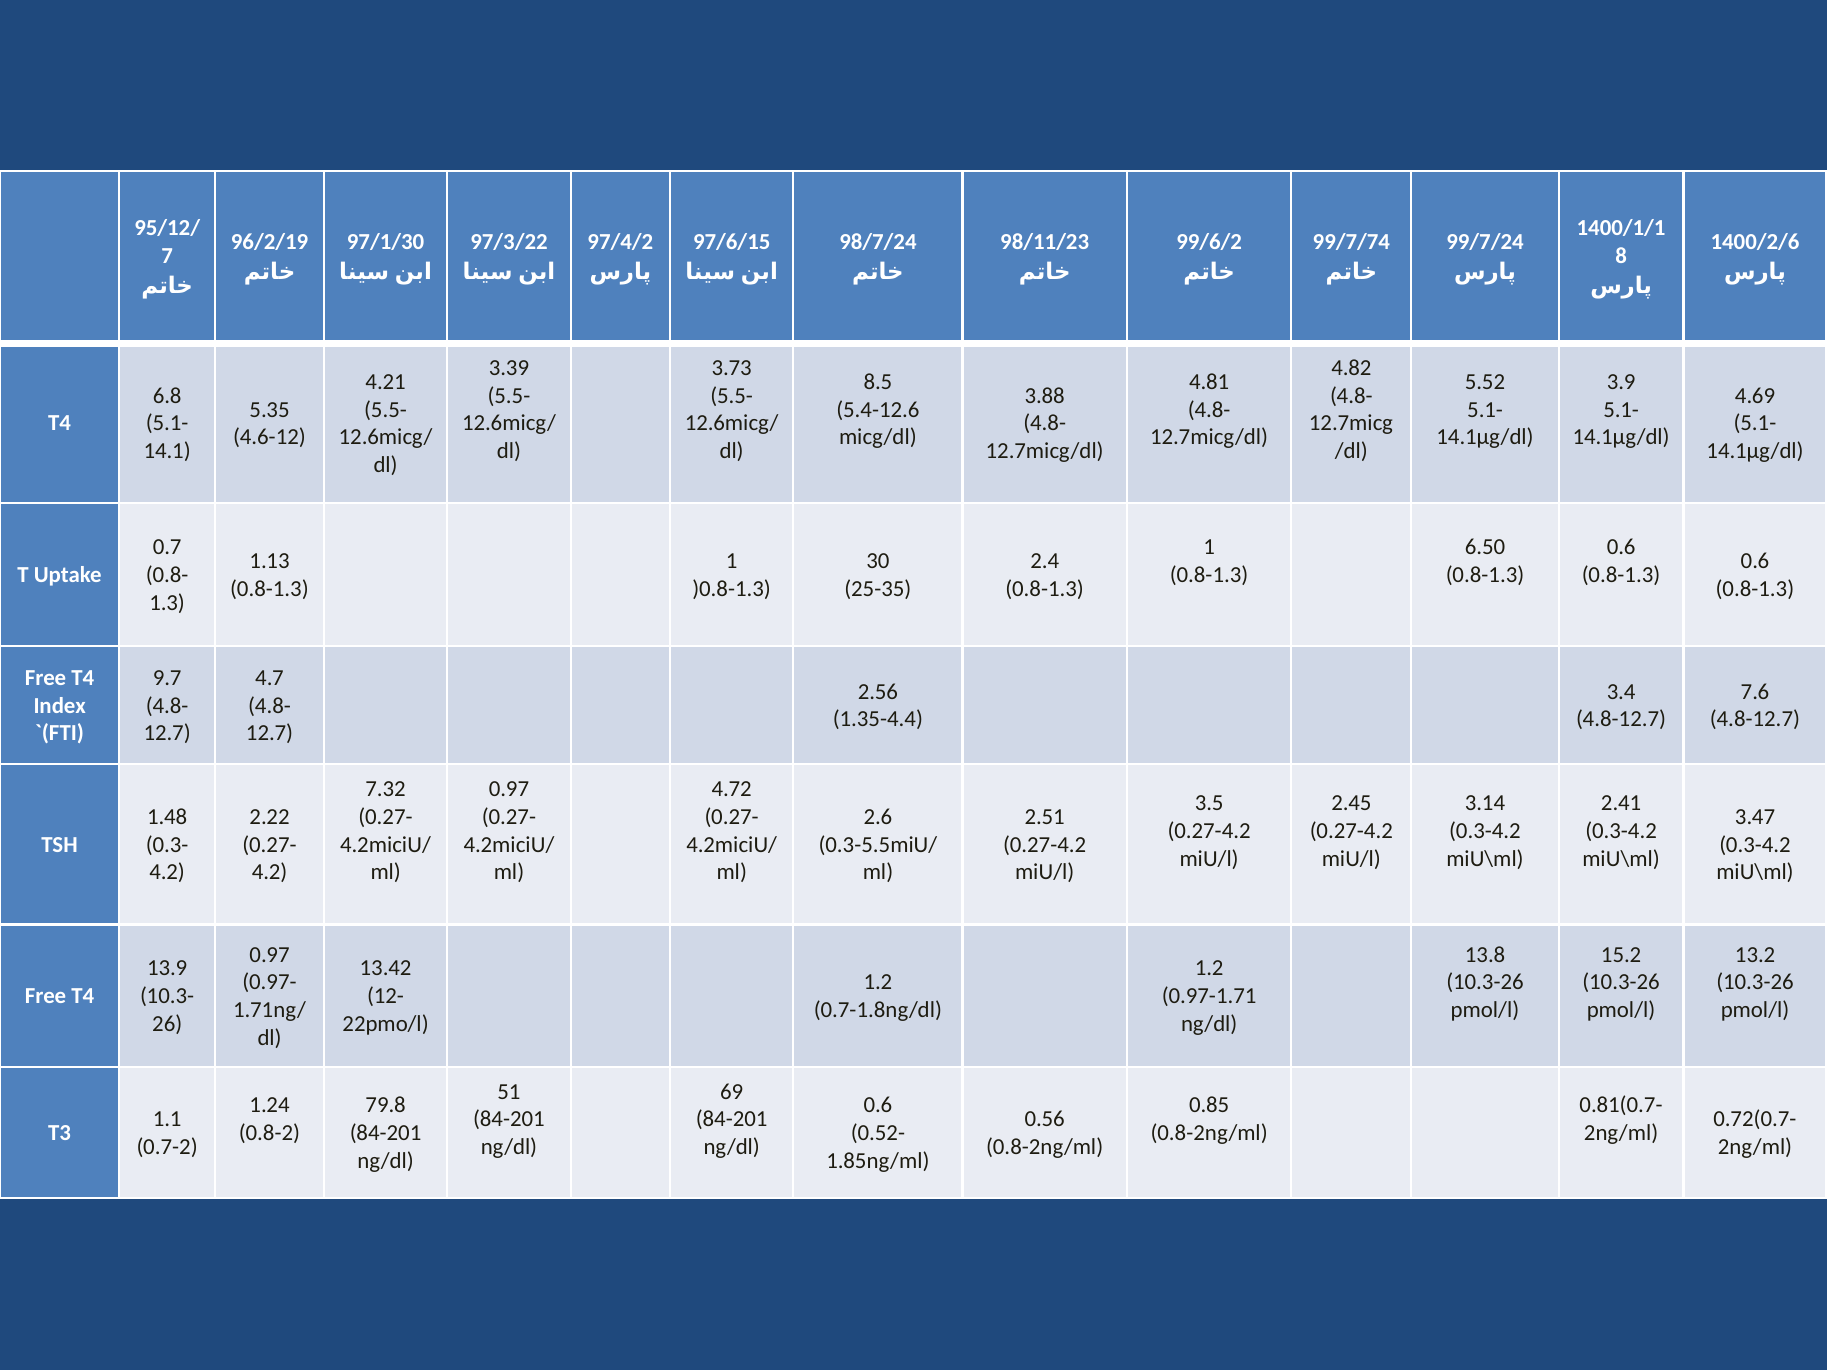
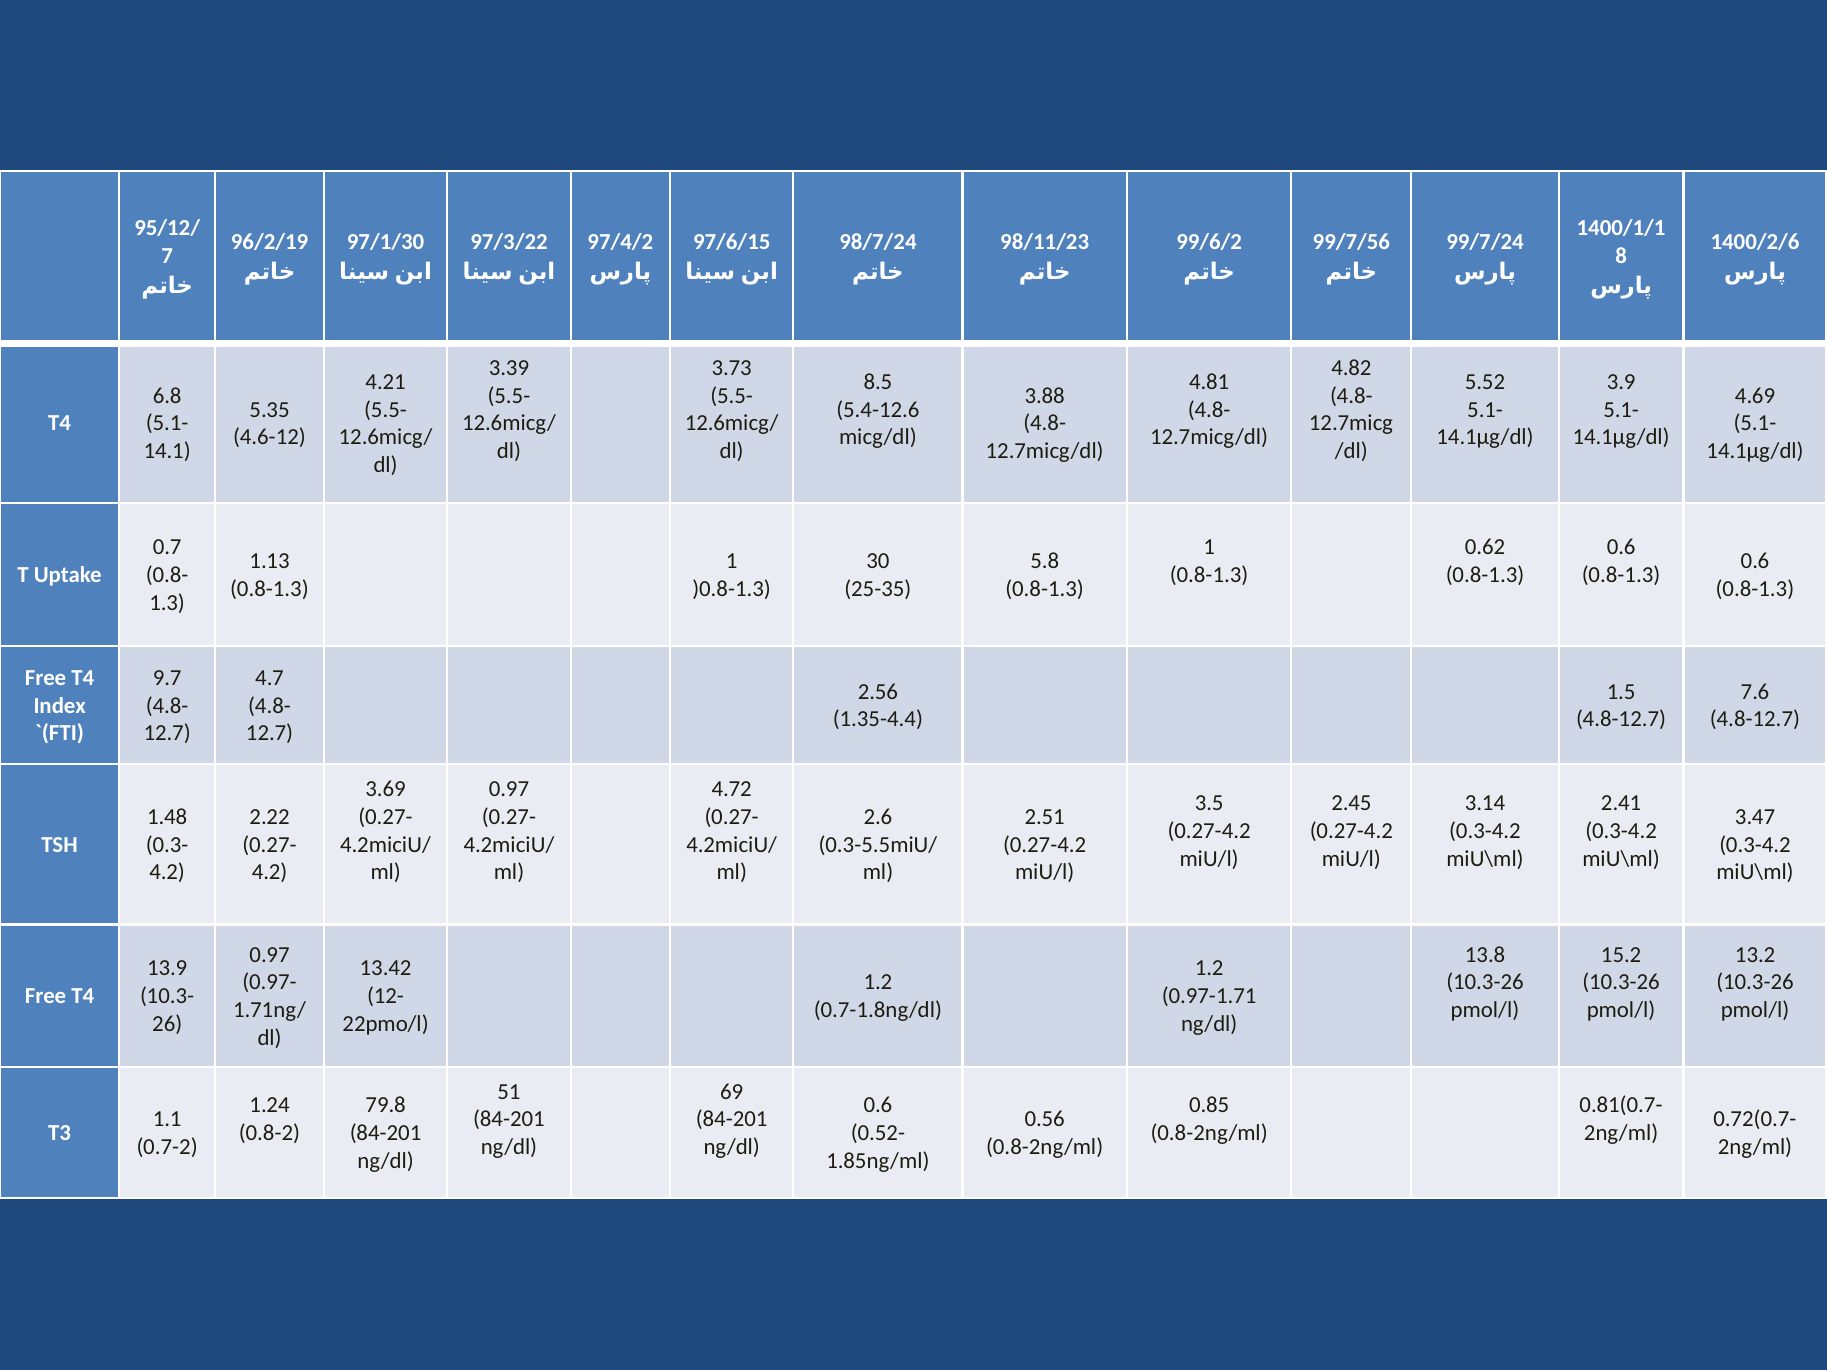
99/7/74: 99/7/74 -> 99/7/56
6.50: 6.50 -> 0.62
2.4: 2.4 -> 5.8
3.4: 3.4 -> 1.5
7.32: 7.32 -> 3.69
